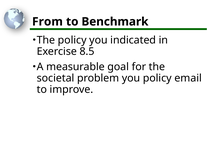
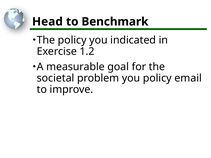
From: From -> Head
8.5: 8.5 -> 1.2
